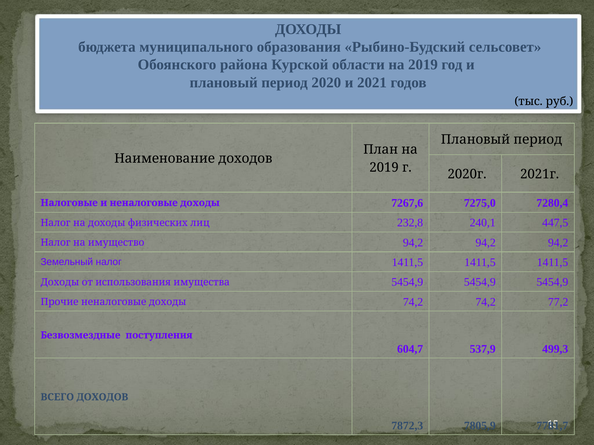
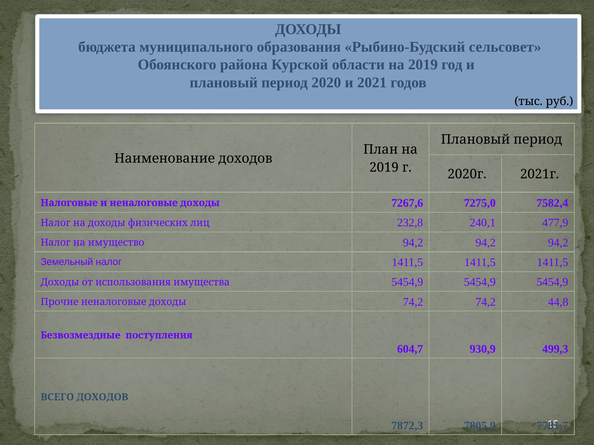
7280,4: 7280,4 -> 7582,4
447,5: 447,5 -> 477,9
77,2: 77,2 -> 44,8
537,9: 537,9 -> 930,9
